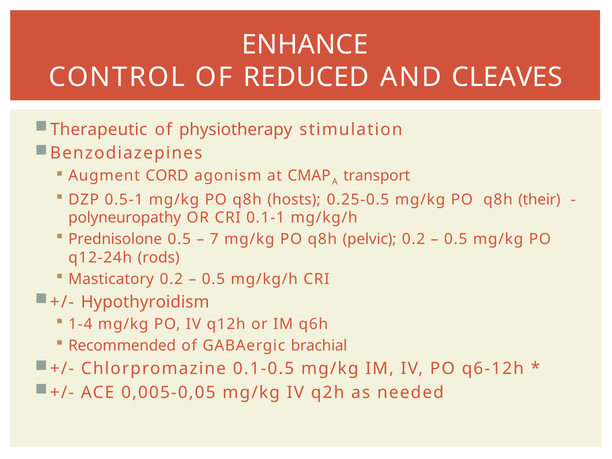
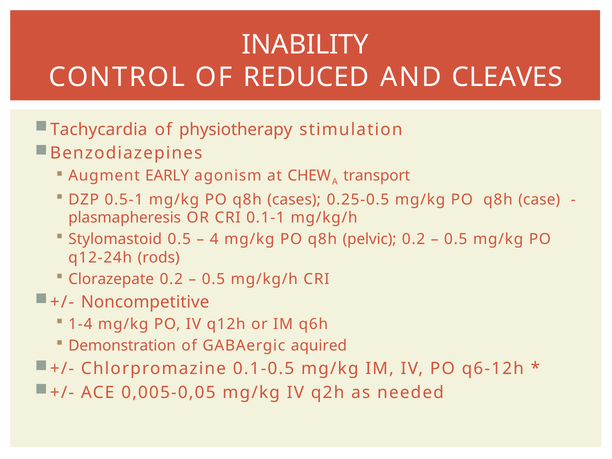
ENHANCE: ENHANCE -> INABILITY
Therapeutic: Therapeutic -> Tachycardia
CORD: CORD -> EARLY
CMAP: CMAP -> CHEW
hosts: hosts -> cases
their: their -> case
polyneuropathy: polyneuropathy -> plasmapheresis
Prednisolone: Prednisolone -> Stylomastoid
7: 7 -> 4
Masticatory: Masticatory -> Clorazepate
Hypothyroidism: Hypothyroidism -> Noncompetitive
Recommended: Recommended -> Demonstration
brachial: brachial -> aquired
